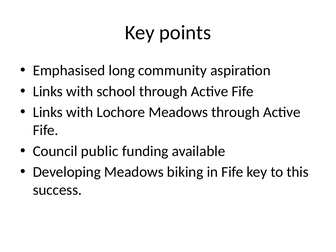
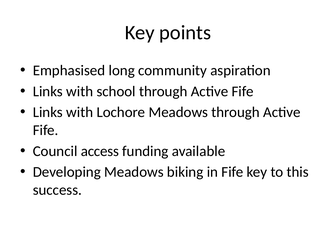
public: public -> access
